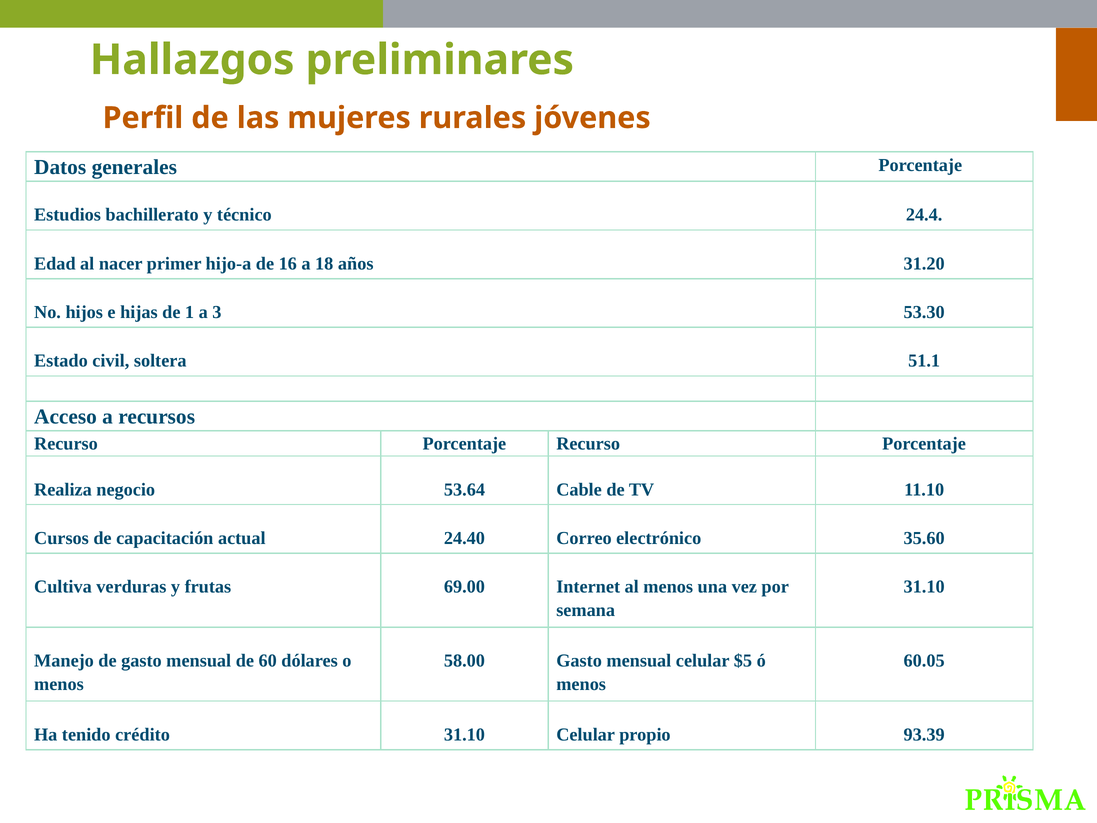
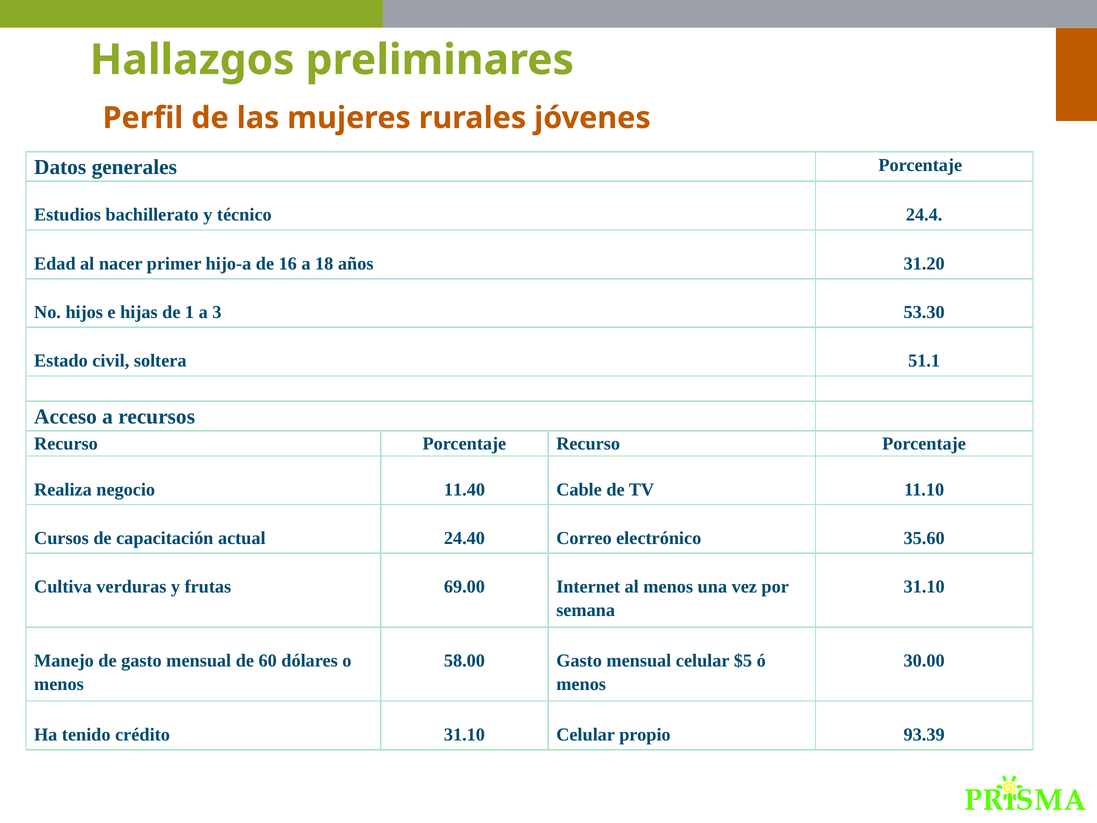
53.64: 53.64 -> 11.40
60.05: 60.05 -> 30.00
